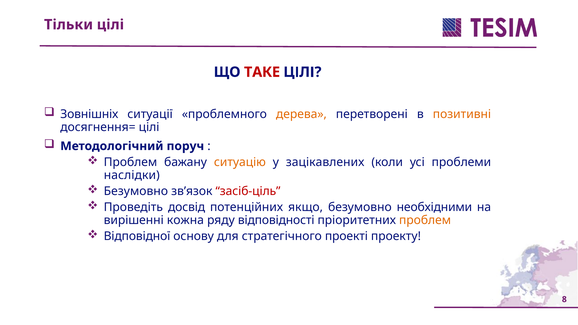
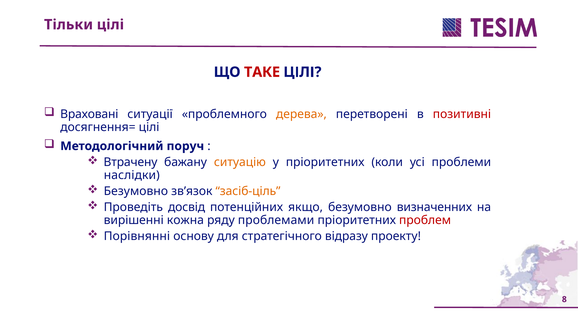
Зовнішніх: Зовнішніх -> Враховані
позитивні colour: orange -> red
Проблем at (130, 162): Проблем -> Втрачену
у зацікавлених: зацікавлених -> пріоритетних
засіб-ціль colour: red -> orange
необхідними: необхідними -> визначенних
відповідності: відповідності -> проблемами
проблем at (425, 220) colour: orange -> red
Відповідної: Відповідної -> Порівнянні
проекті: проекті -> відразу
